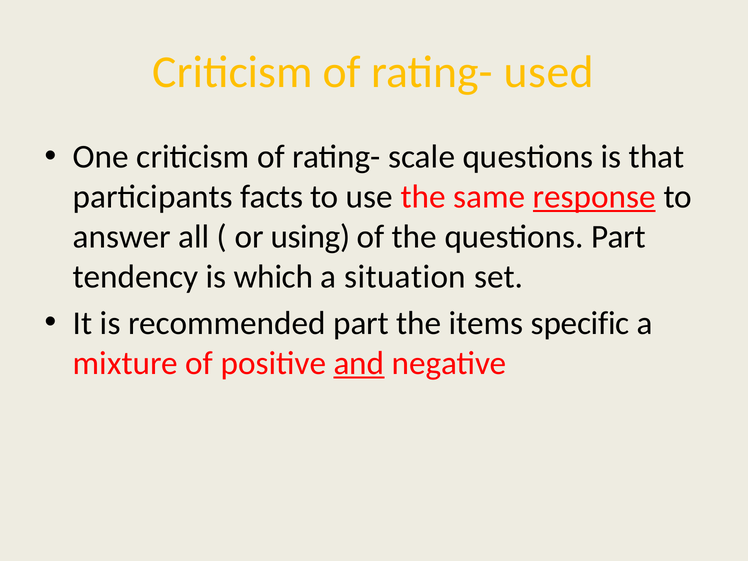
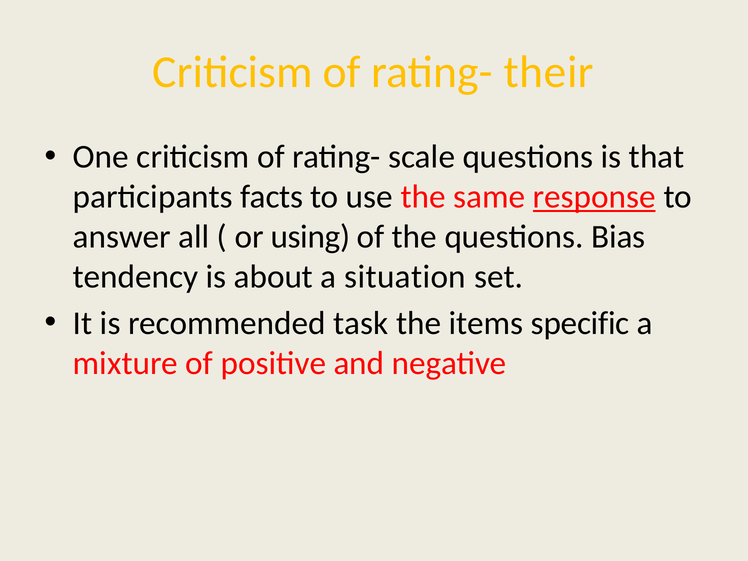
used: used -> their
questions Part: Part -> Bias
which: which -> about
recommended part: part -> task
and underline: present -> none
